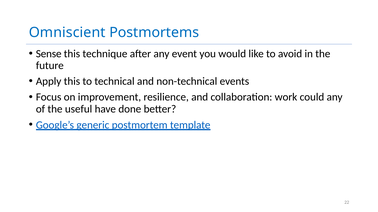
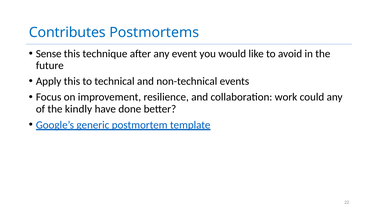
Omniscient: Omniscient -> Contributes
useful: useful -> kindly
